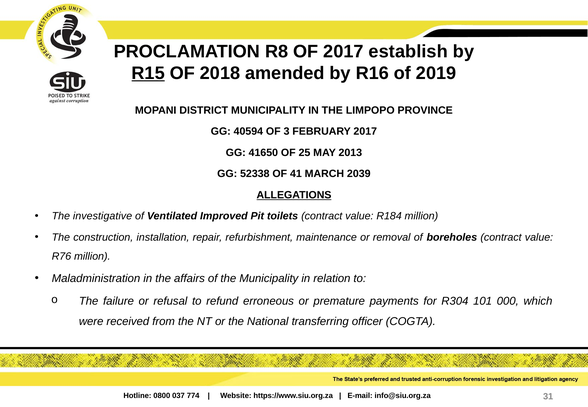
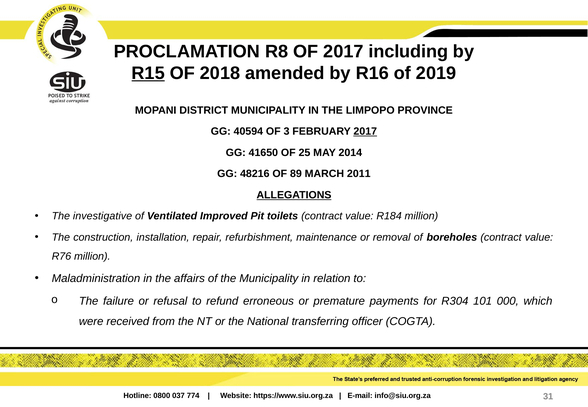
establish: establish -> including
2017 at (365, 132) underline: none -> present
2013: 2013 -> 2014
52338: 52338 -> 48216
41: 41 -> 89
2039: 2039 -> 2011
